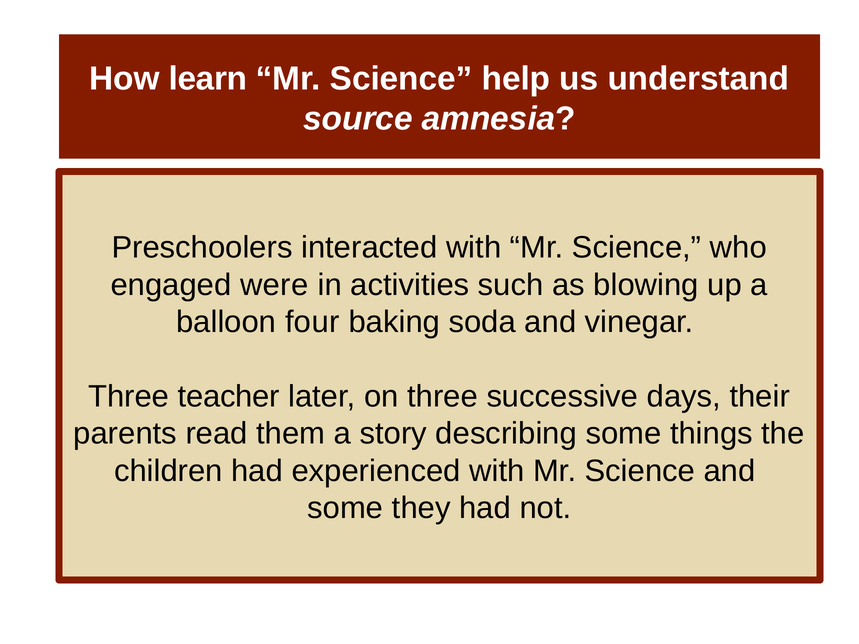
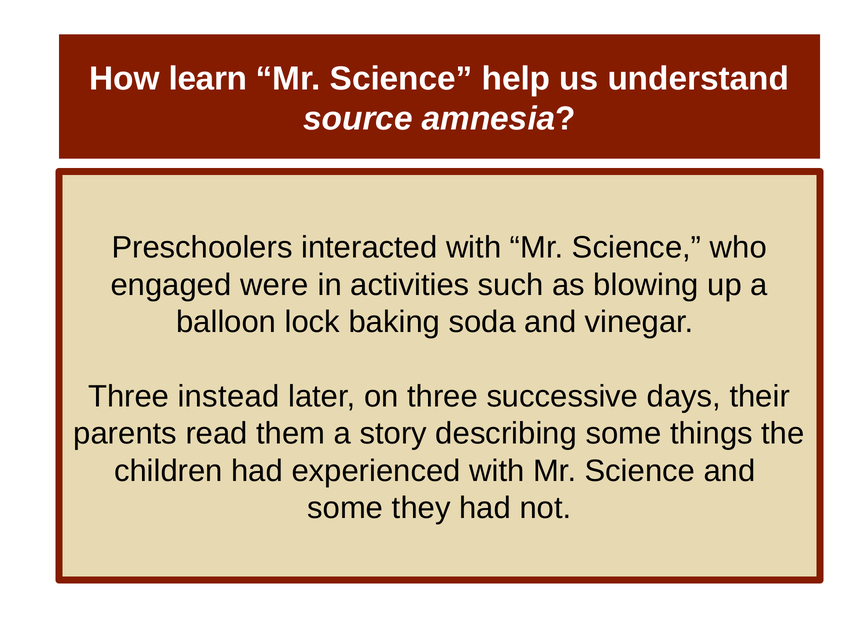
four: four -> lock
teacher: teacher -> instead
